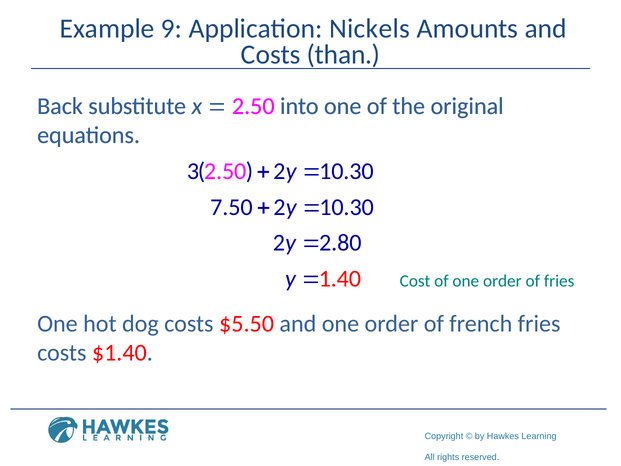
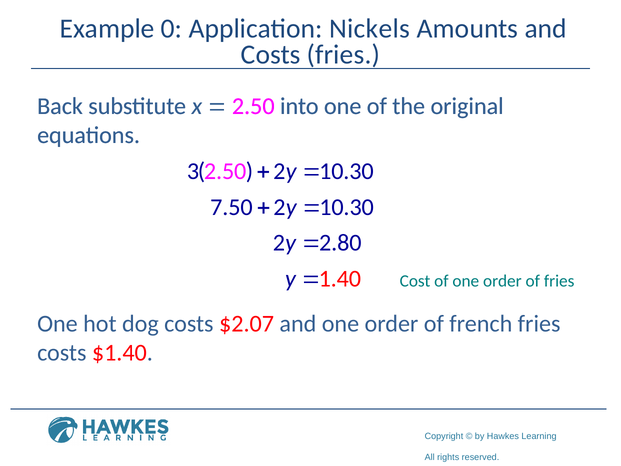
Example 9: 9 -> 0
Costs than: than -> fries
$5.50: $5.50 -> $2.07
